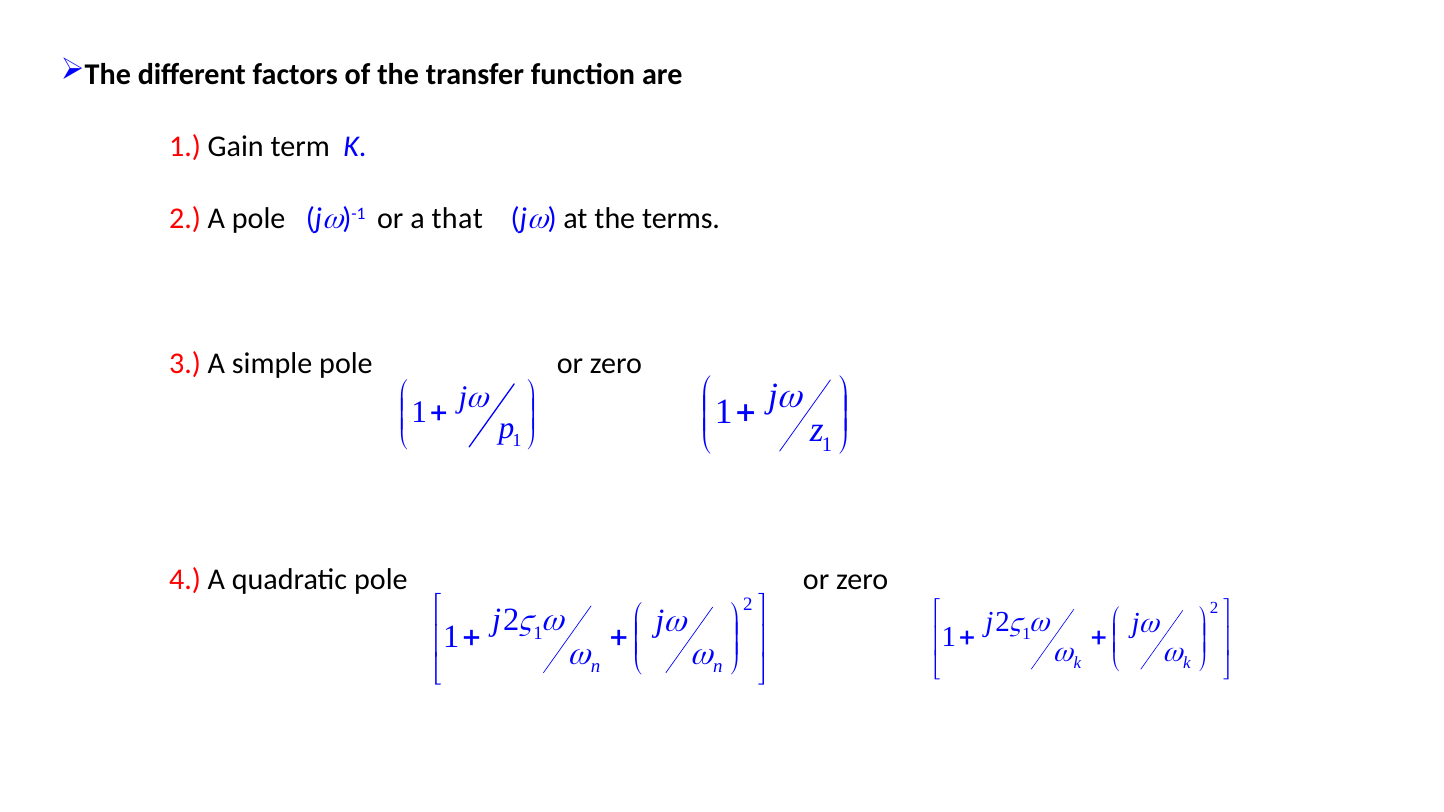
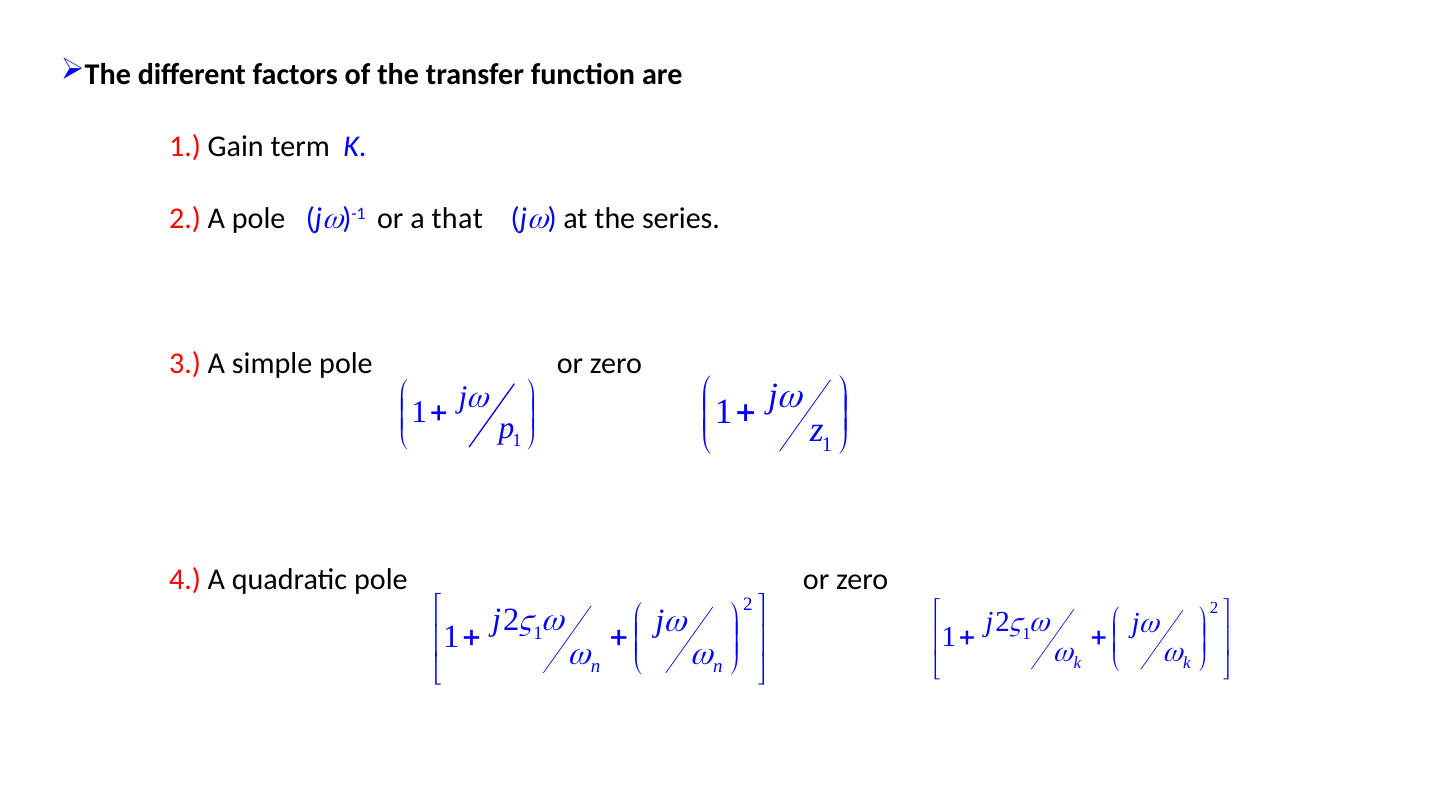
terms: terms -> series
